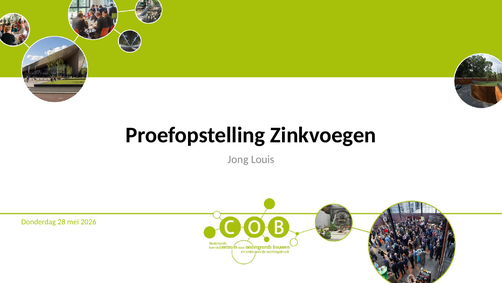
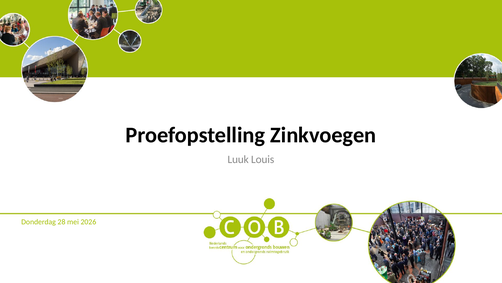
Jong: Jong -> Luuk
